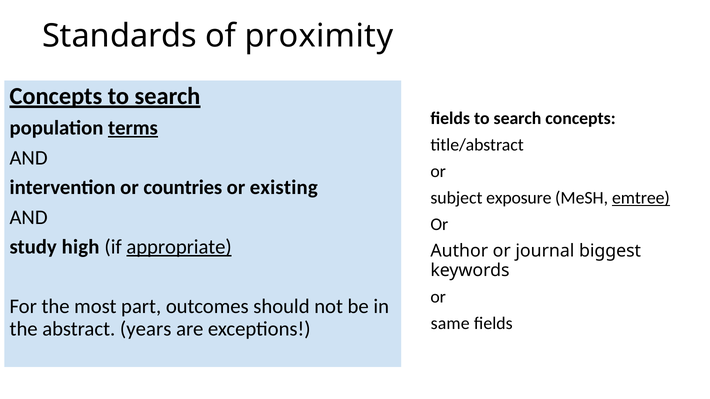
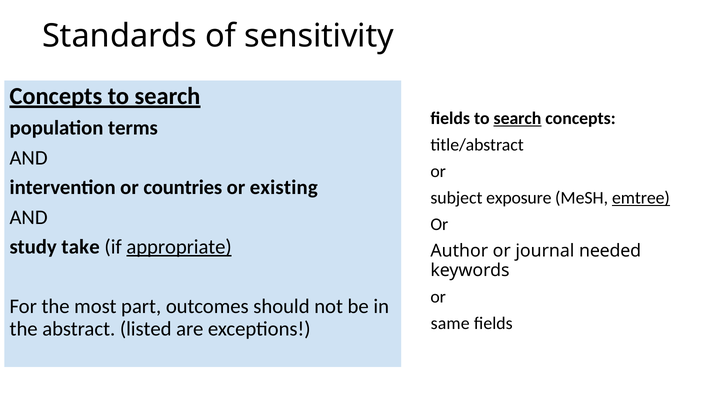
proximity: proximity -> sensitivity
search at (517, 118) underline: none -> present
terms underline: present -> none
high: high -> take
biggest: biggest -> needed
years: years -> listed
